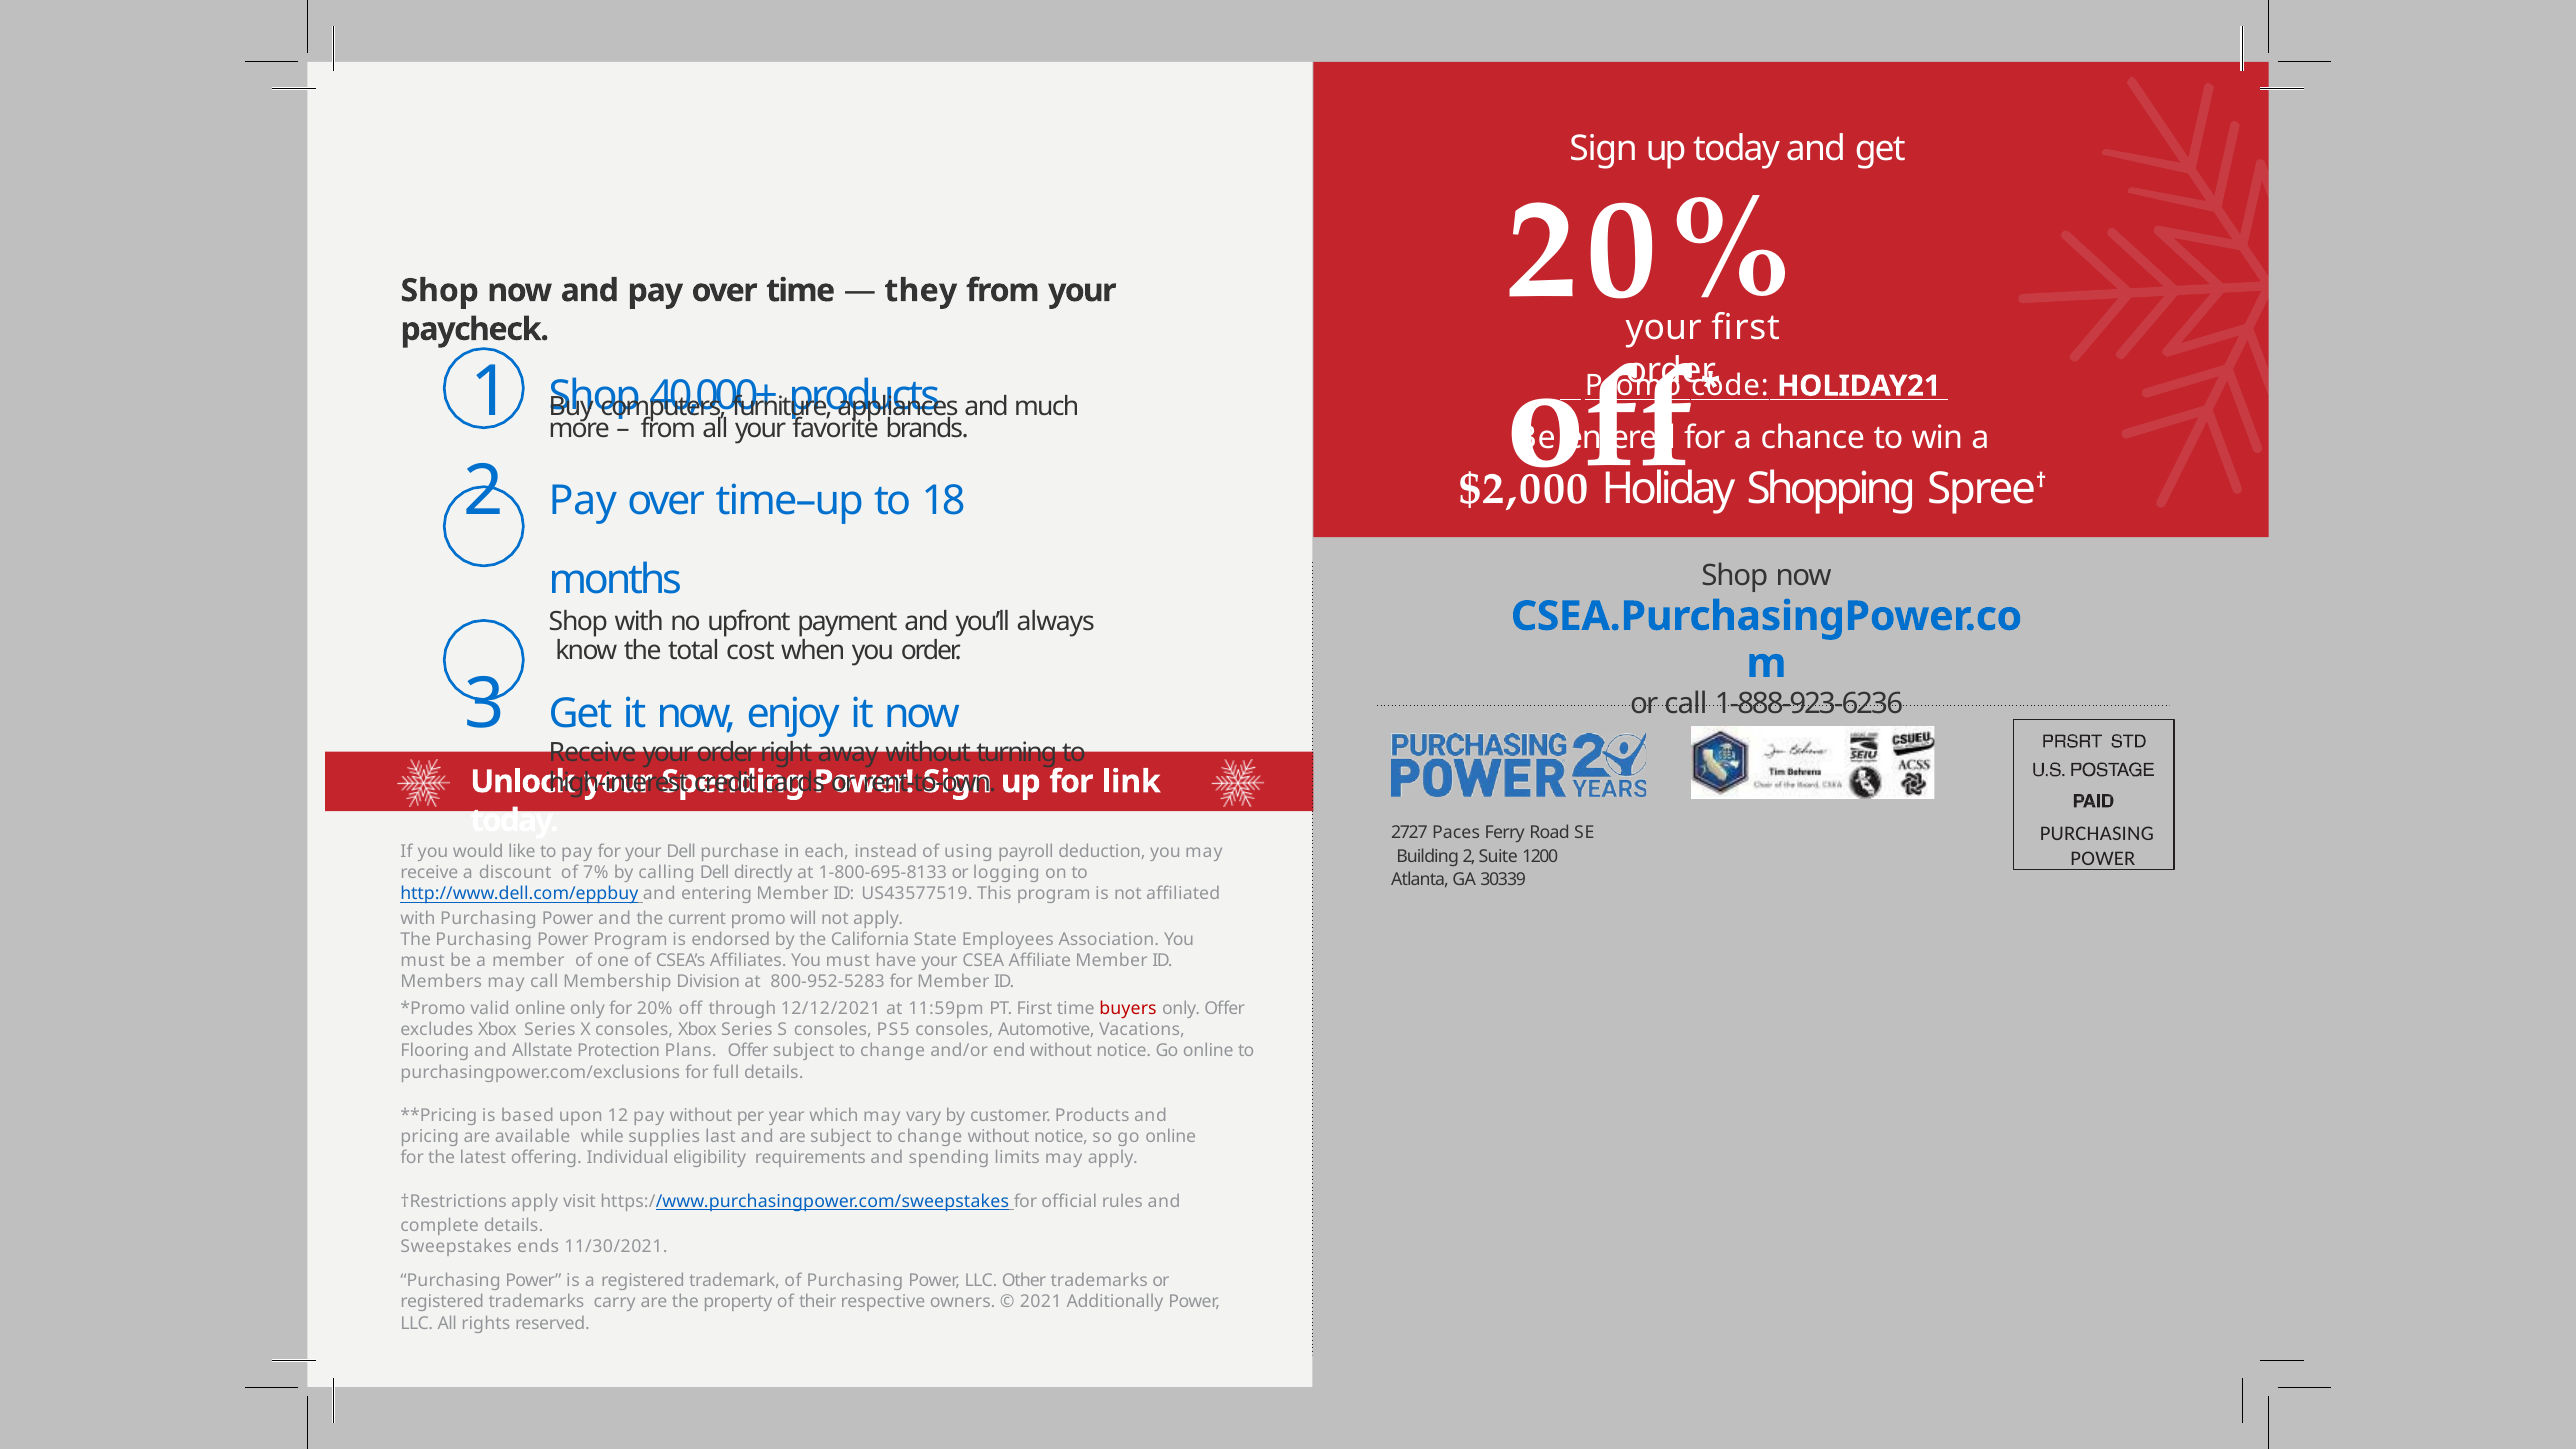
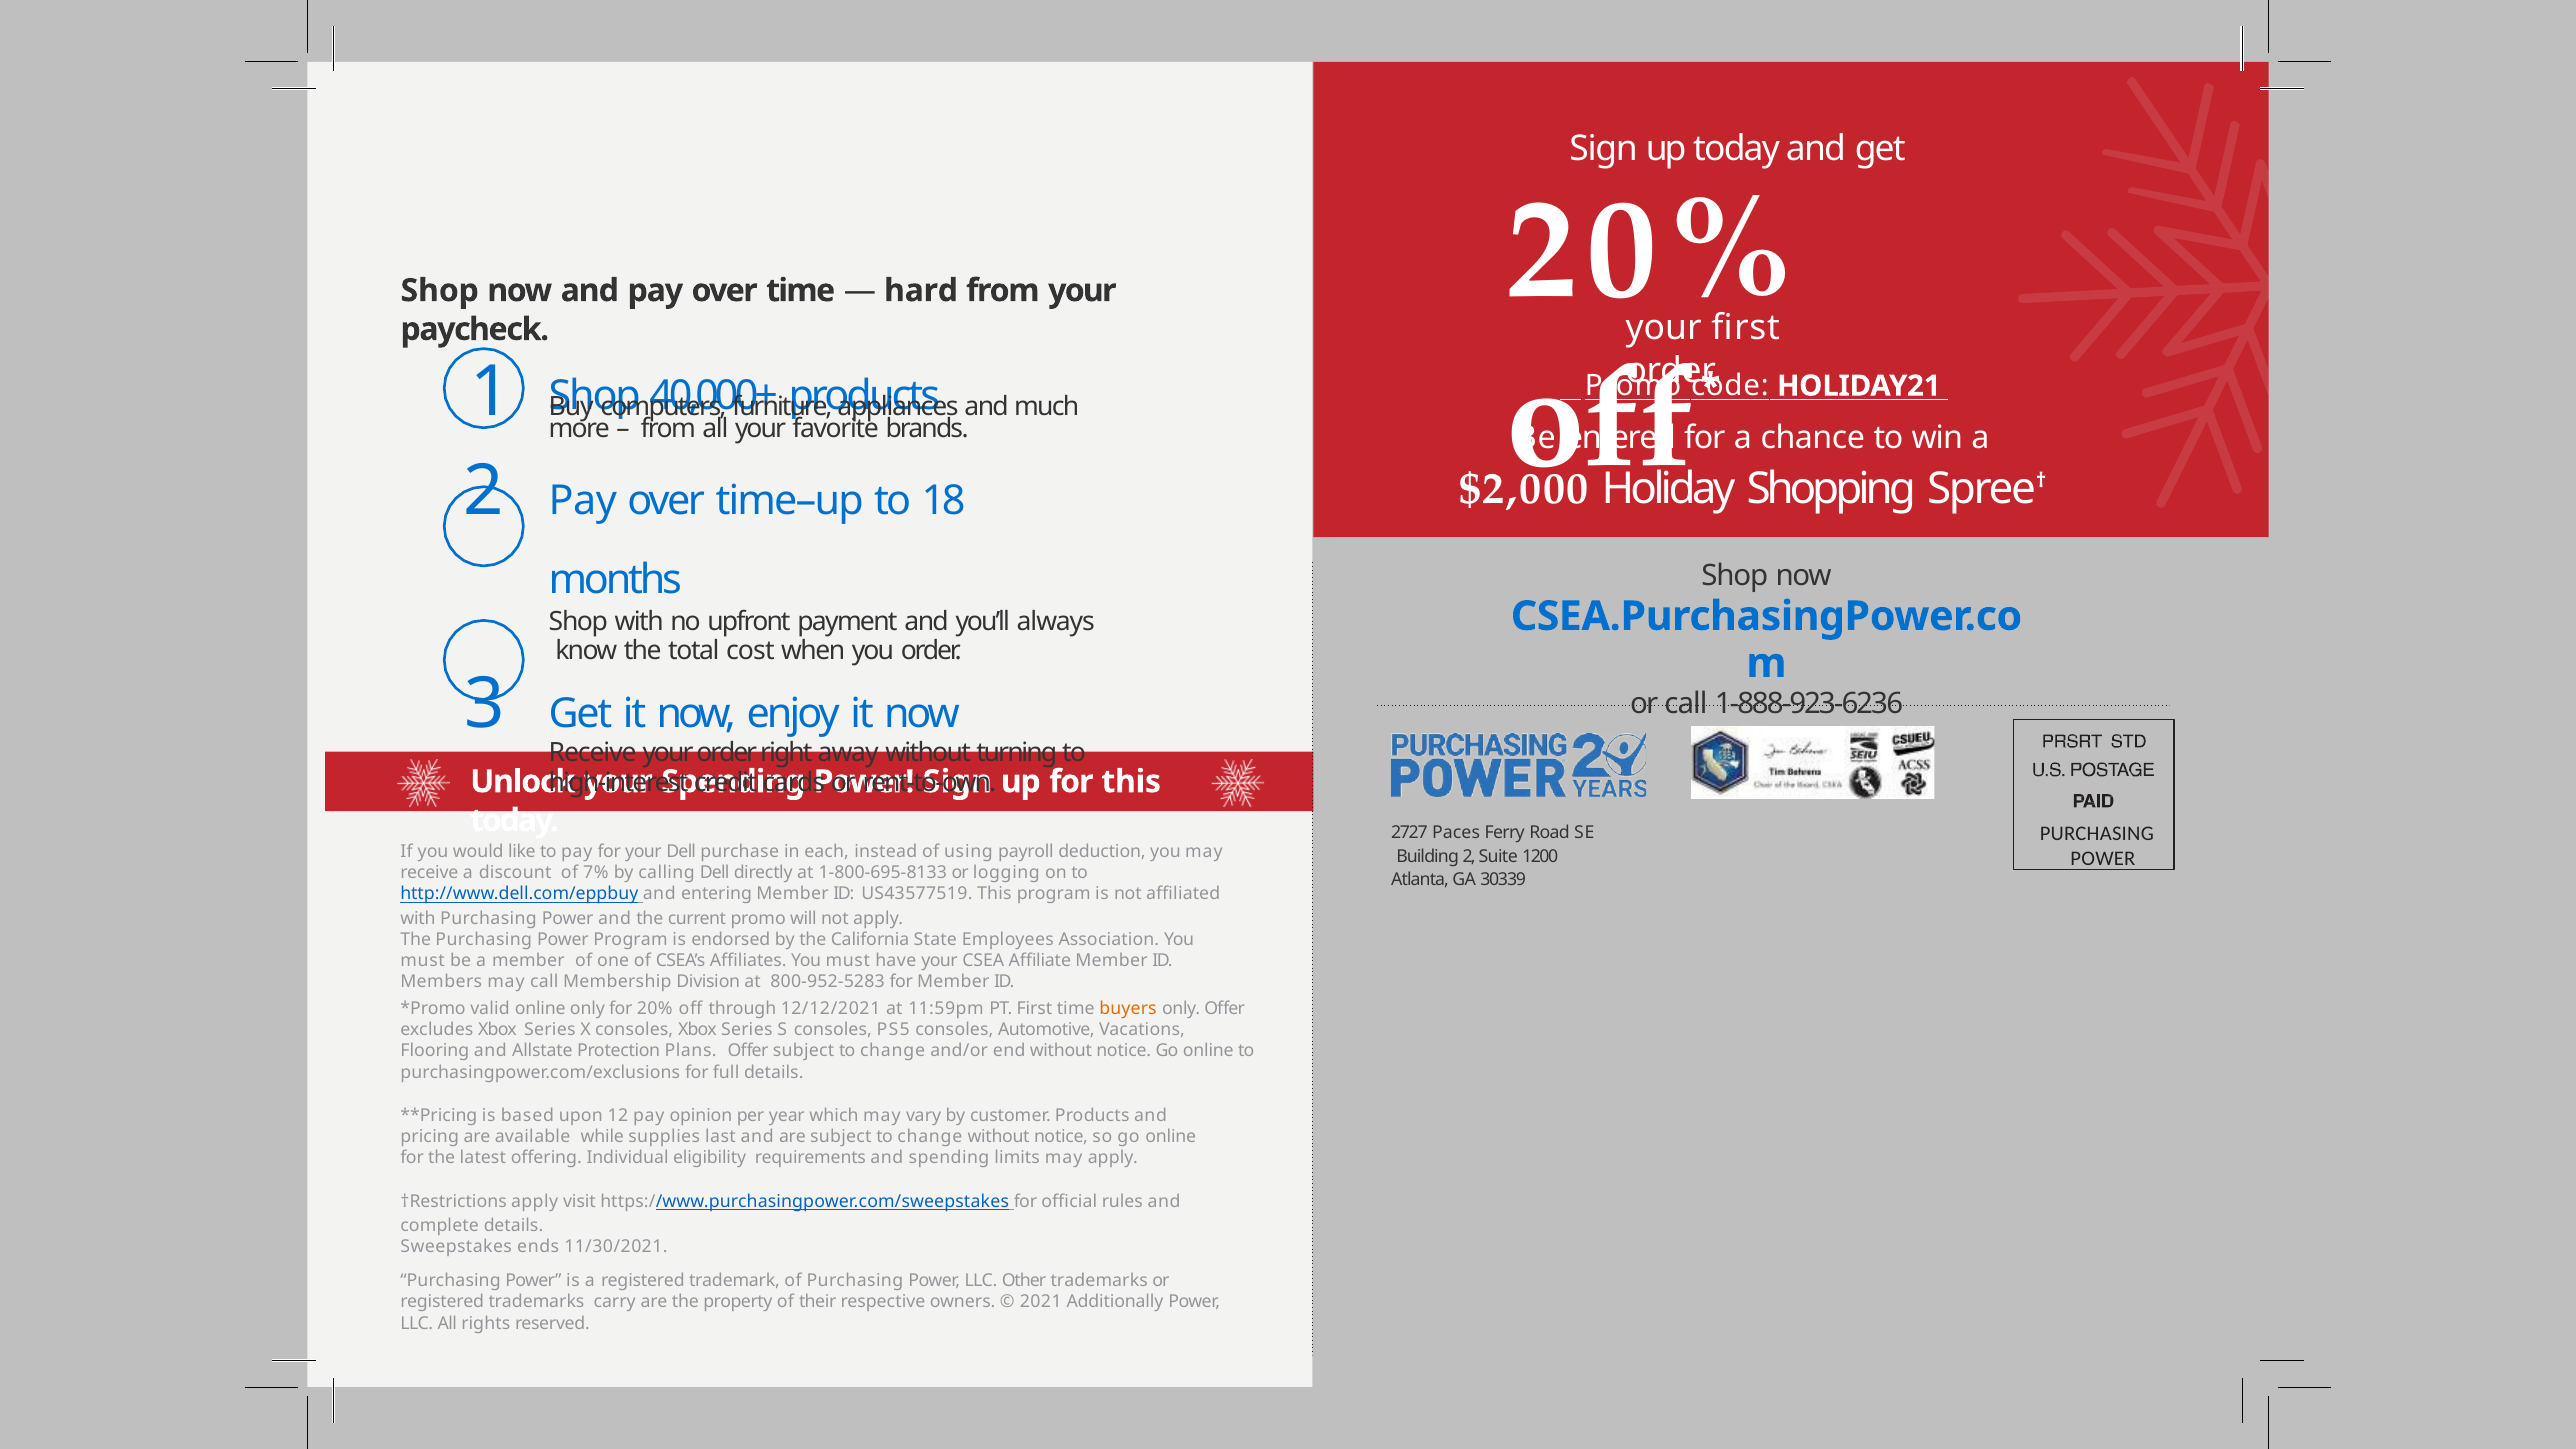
they: they -> hard
for link: link -> this
buyers colour: red -> orange
pay without: without -> opinion
